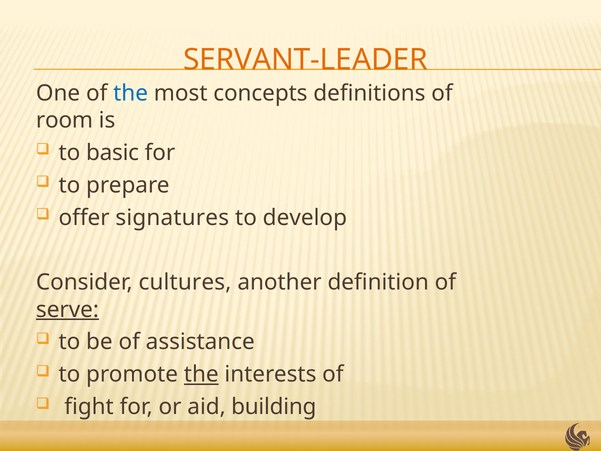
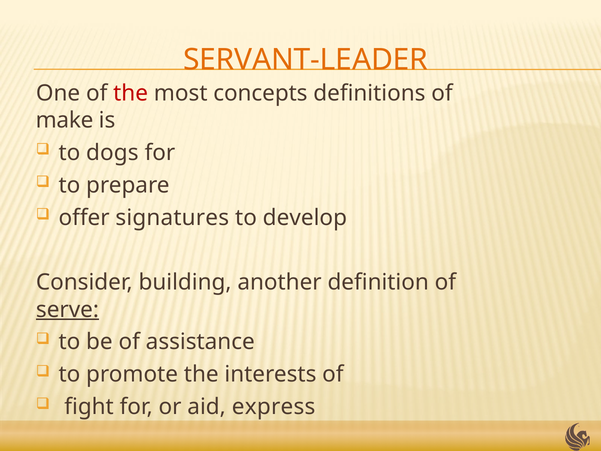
the at (131, 93) colour: blue -> red
room: room -> make
basic: basic -> dogs
cultures: cultures -> building
the at (201, 374) underline: present -> none
building: building -> express
